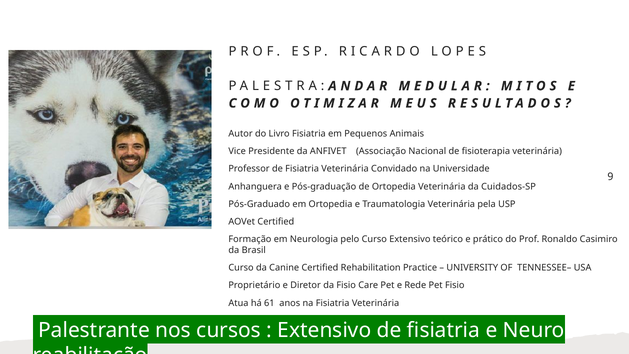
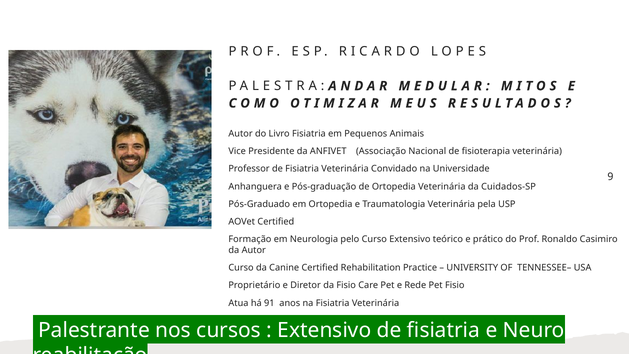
da Brasil: Brasil -> Autor
61: 61 -> 91
